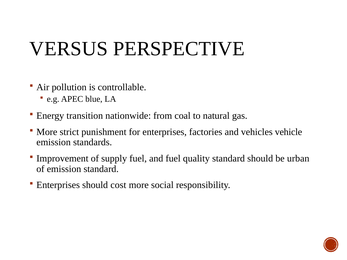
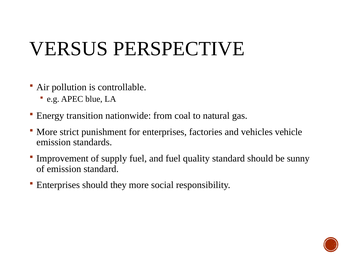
urban: urban -> sunny
cost: cost -> they
